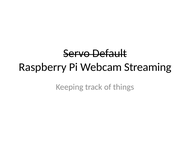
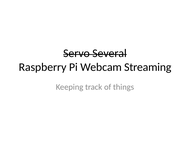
Default: Default -> Several
